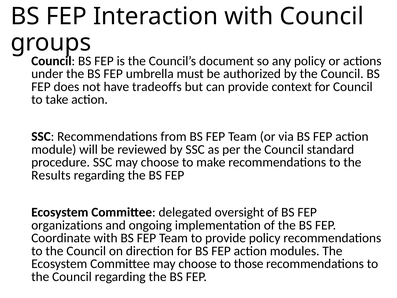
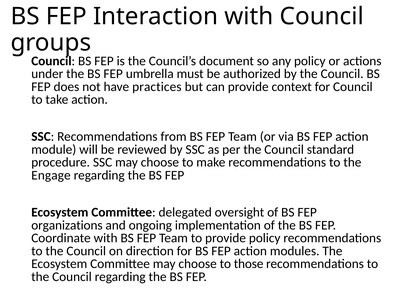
tradeoffs: tradeoffs -> practices
Results: Results -> Engage
